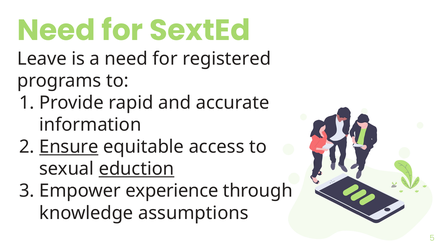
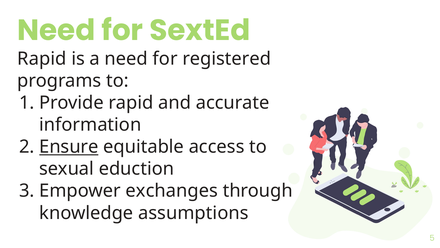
Leave at (42, 59): Leave -> Rapid
eduction underline: present -> none
experience: experience -> exchanges
